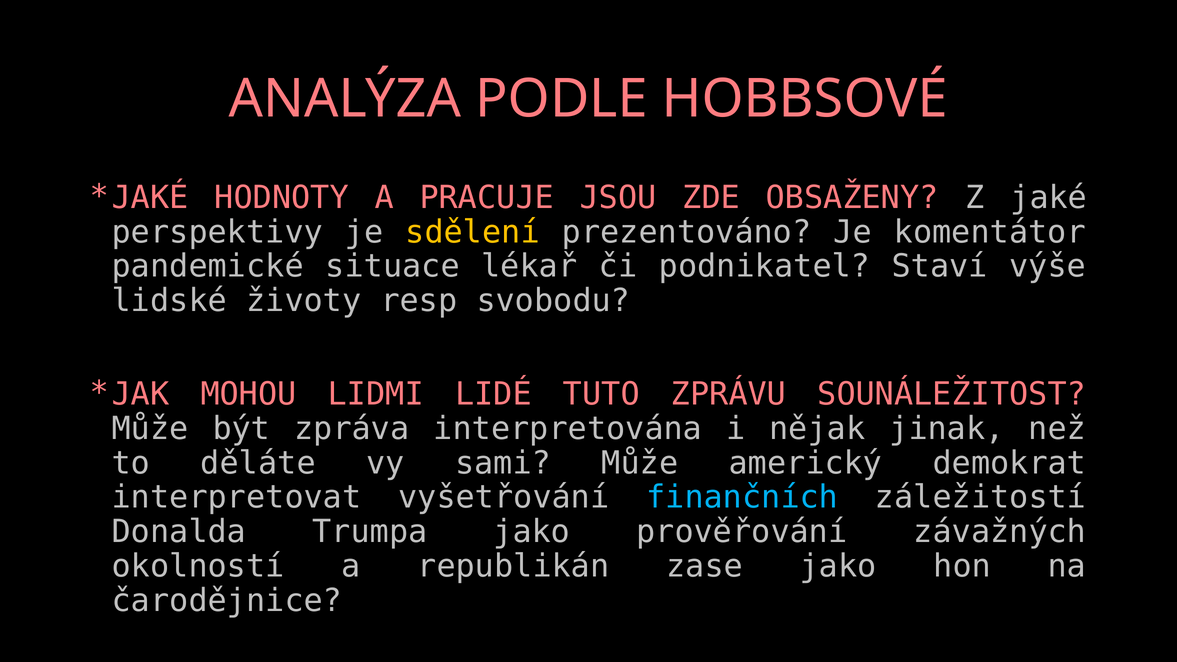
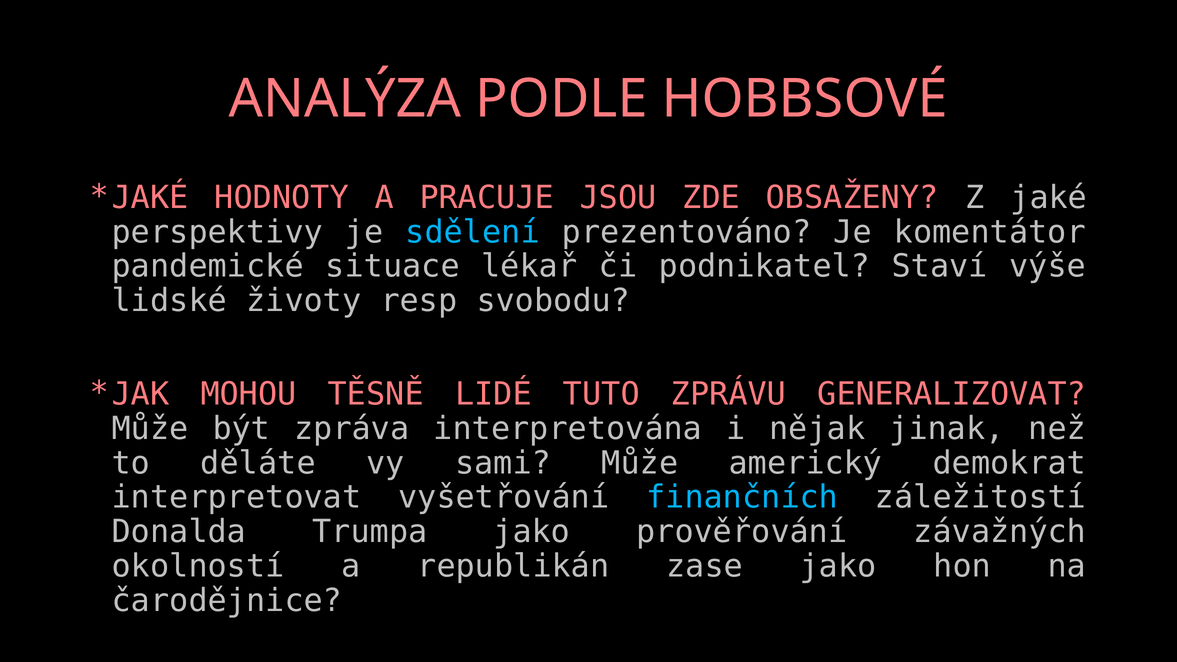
sdělení colour: yellow -> light blue
LIDMI: LIDMI -> TĚSNĚ
SOUNÁLEŽITOST: SOUNÁLEŽITOST -> GENERALIZOVAT
